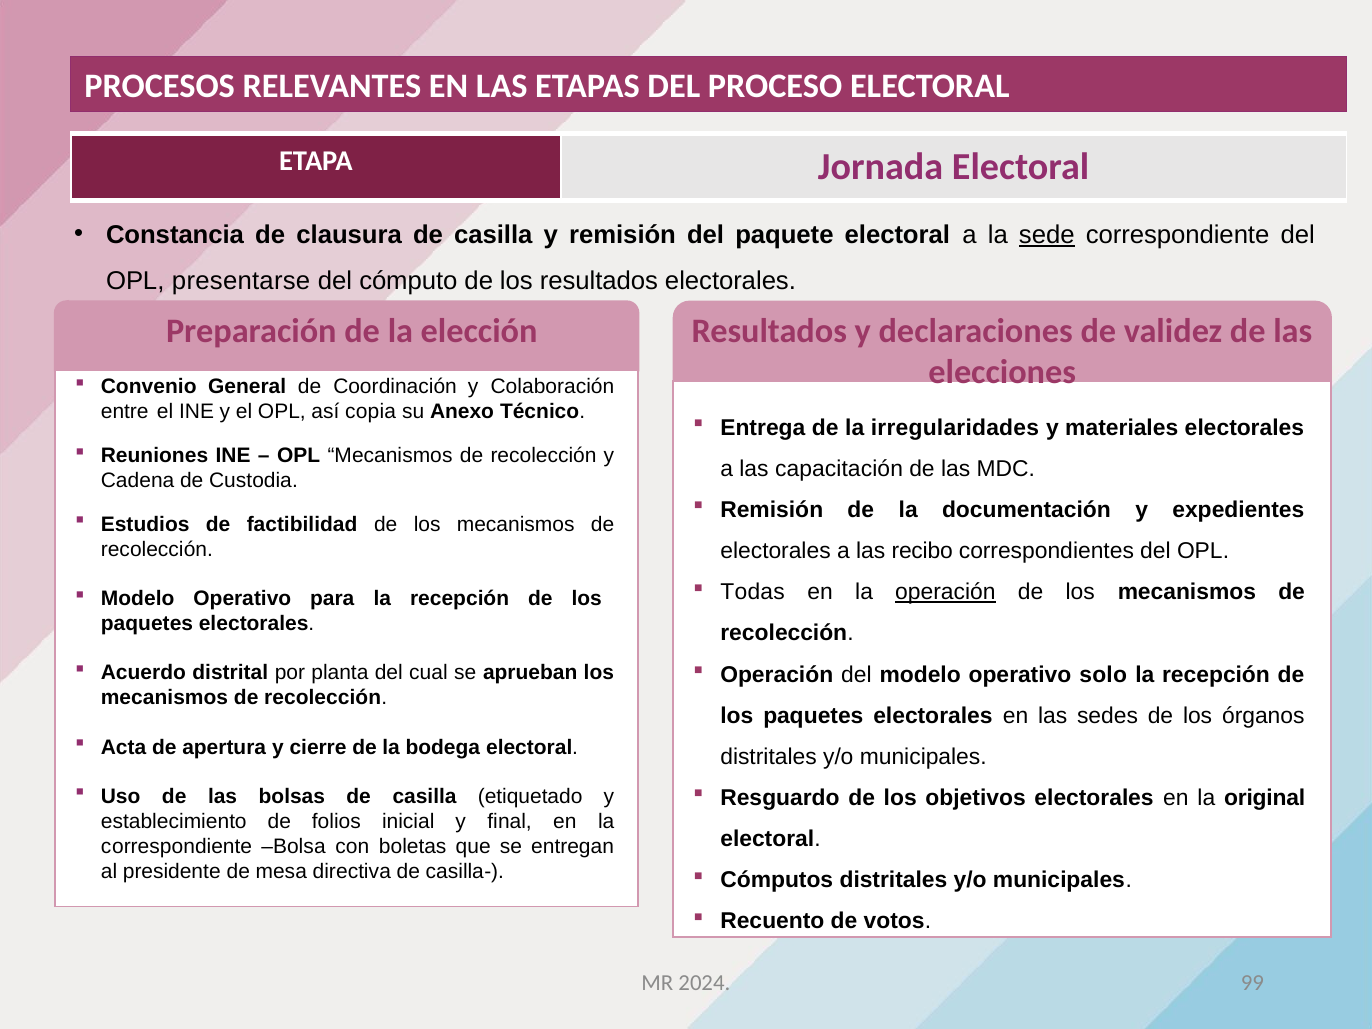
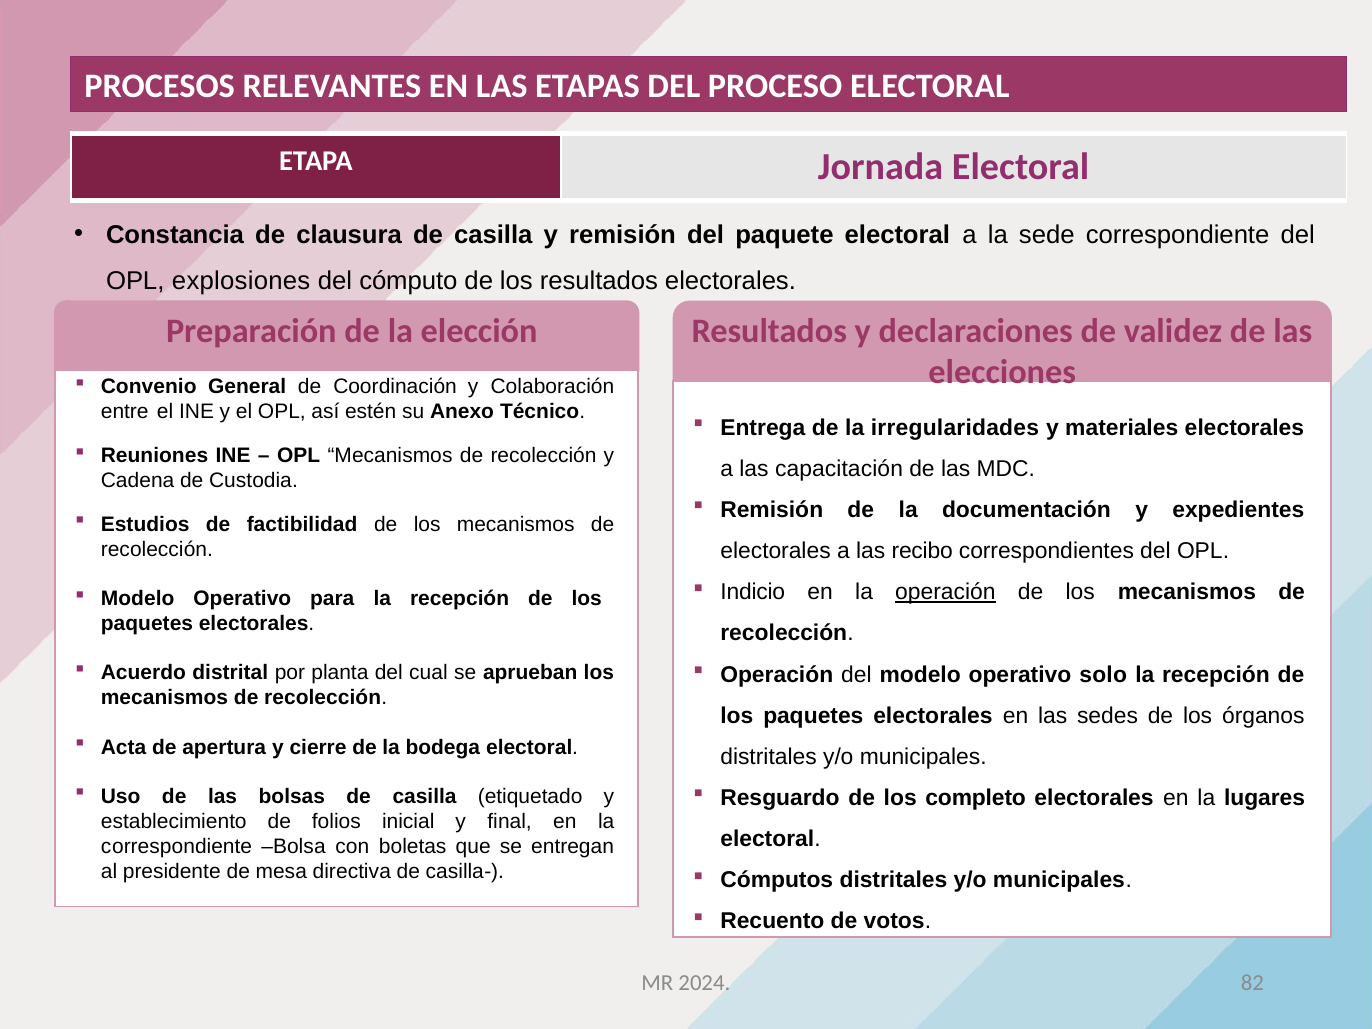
sede underline: present -> none
presentarse: presentarse -> explosiones
copia: copia -> estén
Todas: Todas -> Indicio
objetivos: objetivos -> completo
original: original -> lugares
99: 99 -> 82
